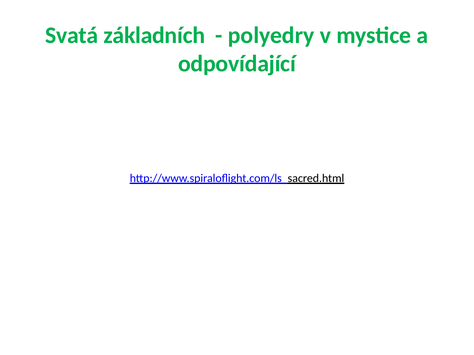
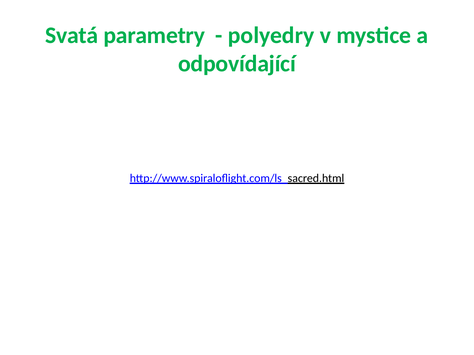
základních: základních -> parametry
